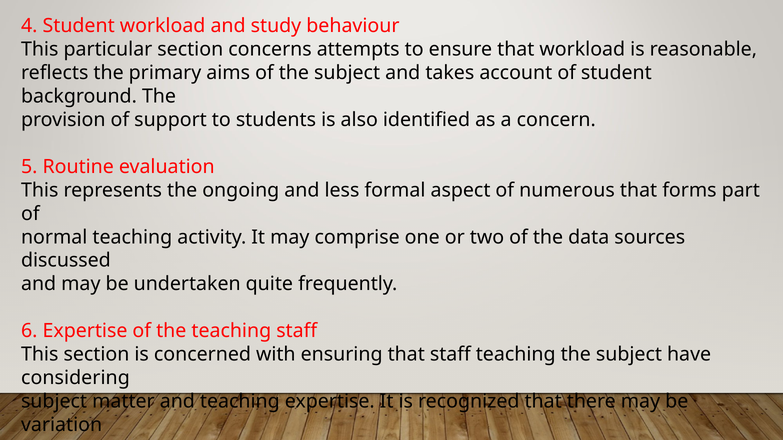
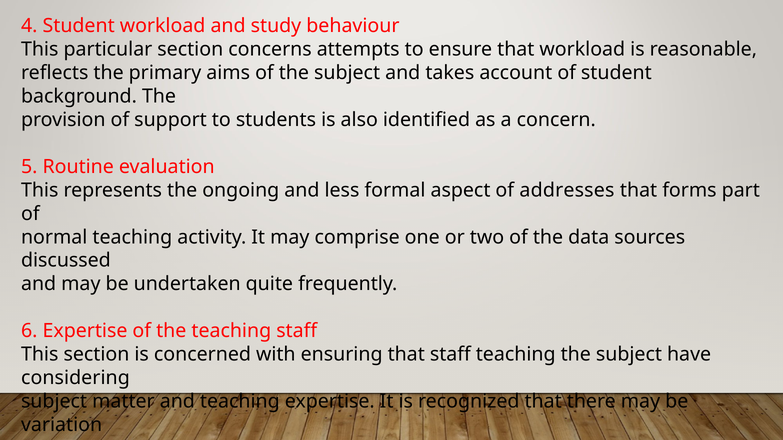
numerous: numerous -> addresses
